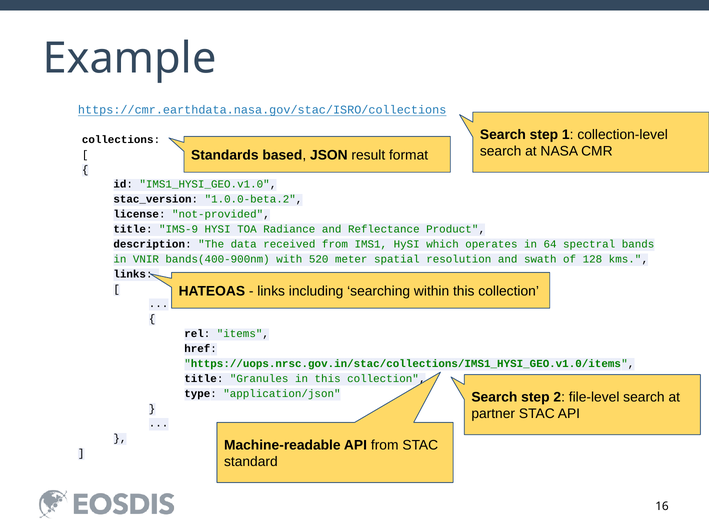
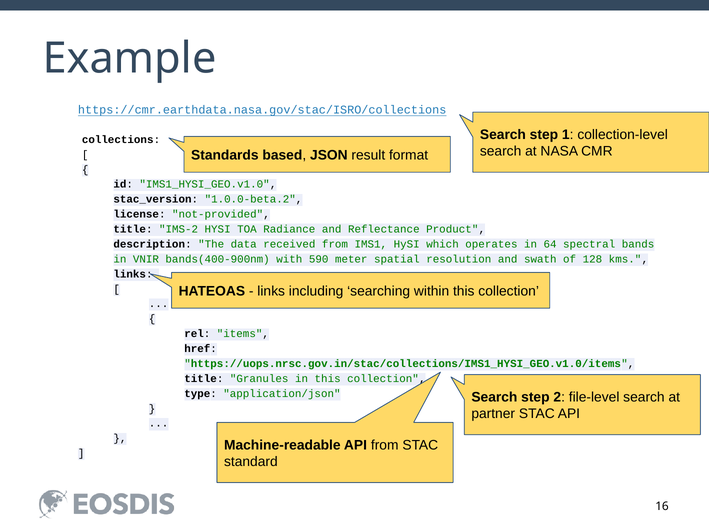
IMS-9: IMS-9 -> IMS-2
520: 520 -> 590
